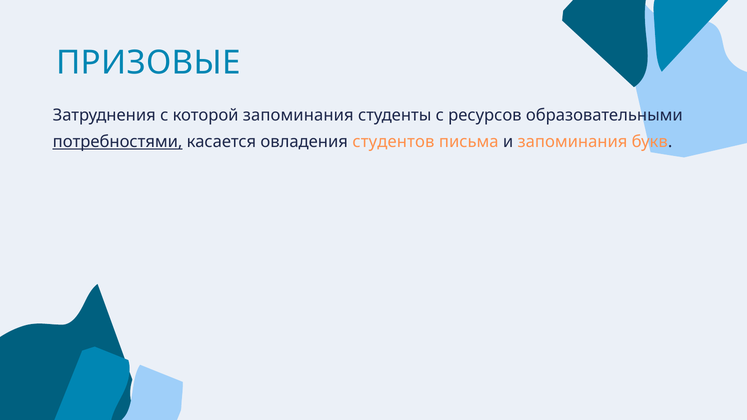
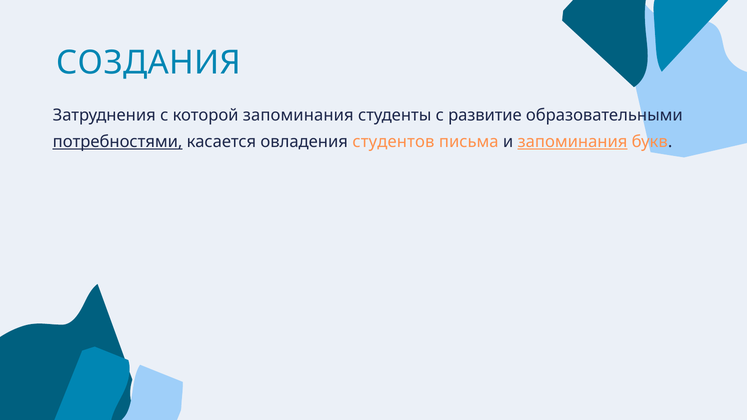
ПРИЗОВЫЕ: ПРИЗОВЫЕ -> СОЗДАНИЯ
ресурсов: ресурсов -> развитие
запоминания at (573, 142) underline: none -> present
